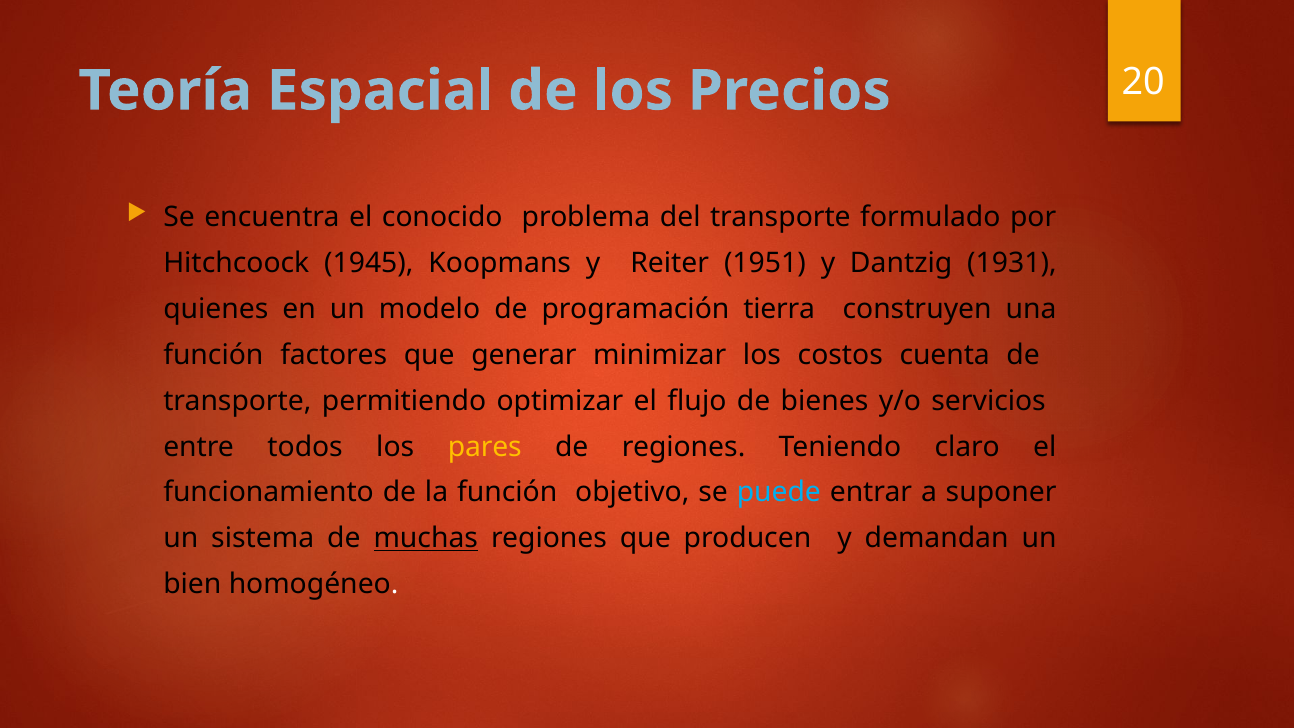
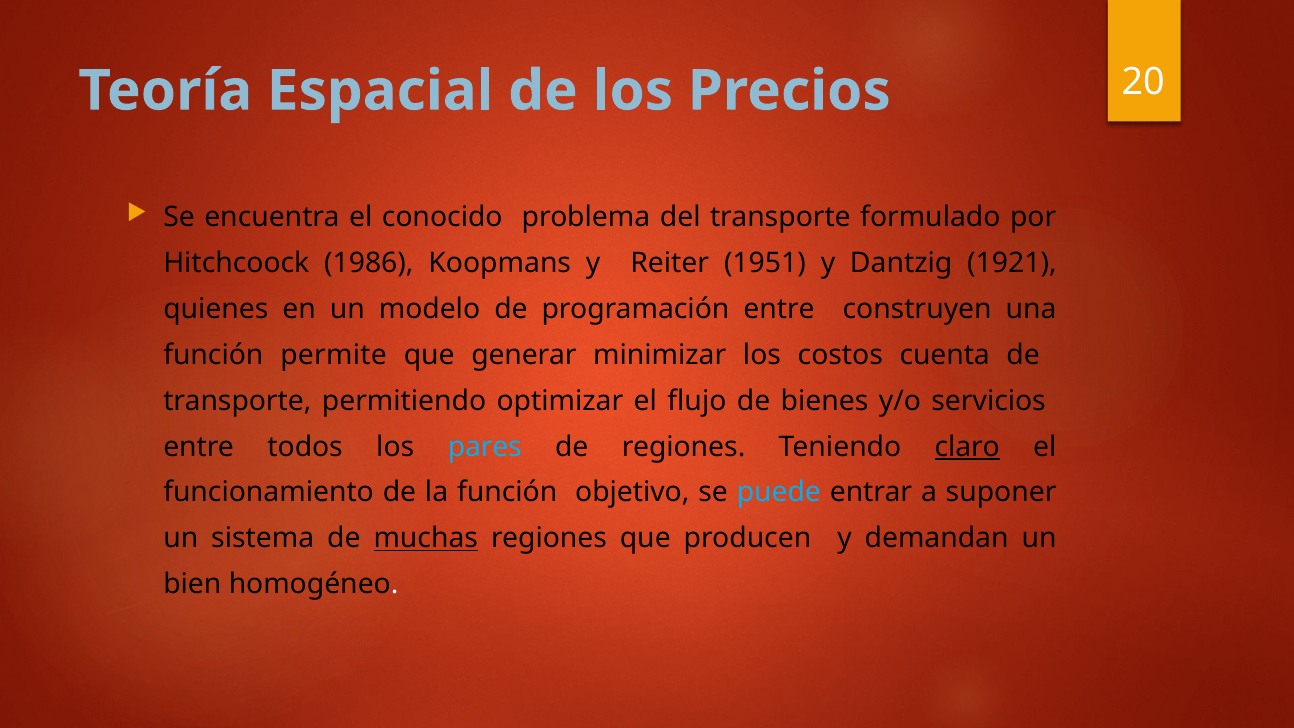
1945: 1945 -> 1986
1931: 1931 -> 1921
programación tierra: tierra -> entre
factores: factores -> permite
pares colour: yellow -> light blue
claro underline: none -> present
